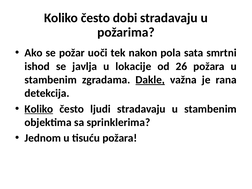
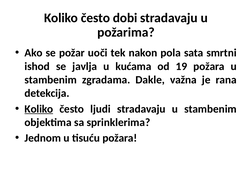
lokacije: lokacije -> kućama
26: 26 -> 19
Dakle underline: present -> none
